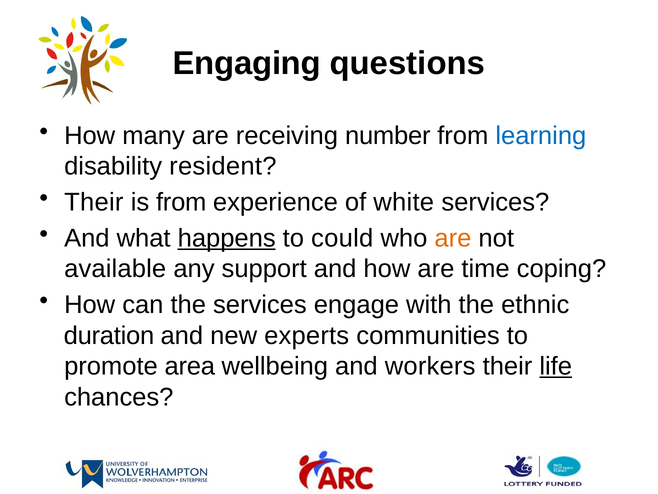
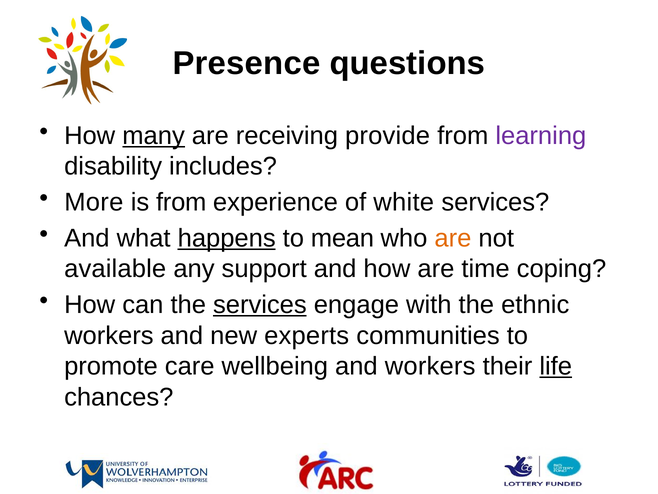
Engaging: Engaging -> Presence
many underline: none -> present
number: number -> provide
learning colour: blue -> purple
resident: resident -> includes
Their at (94, 202): Their -> More
could: could -> mean
services at (260, 305) underline: none -> present
duration at (109, 335): duration -> workers
area: area -> care
